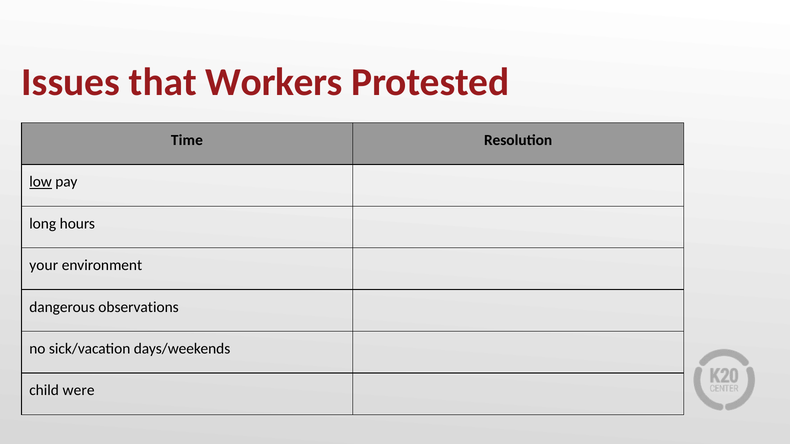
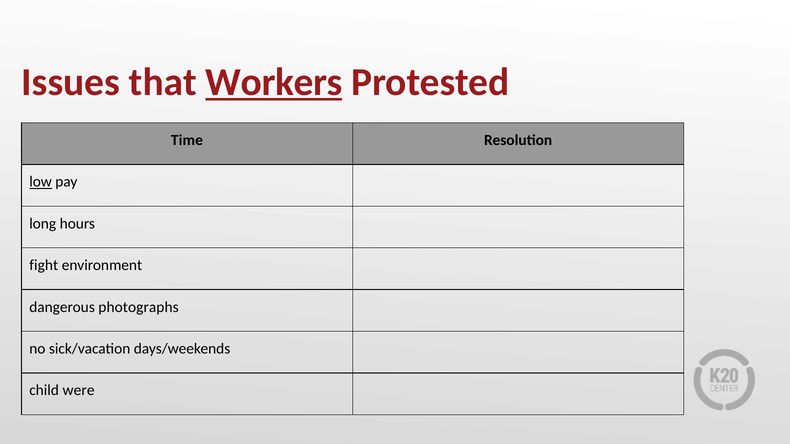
Workers underline: none -> present
your: your -> fight
observations: observations -> photographs
